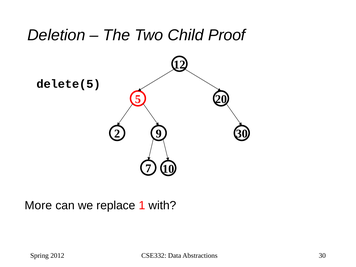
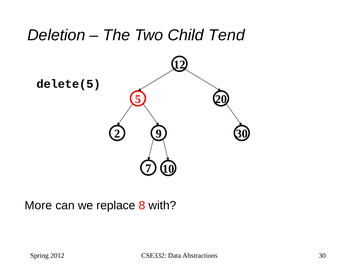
Proof: Proof -> Tend
1: 1 -> 8
